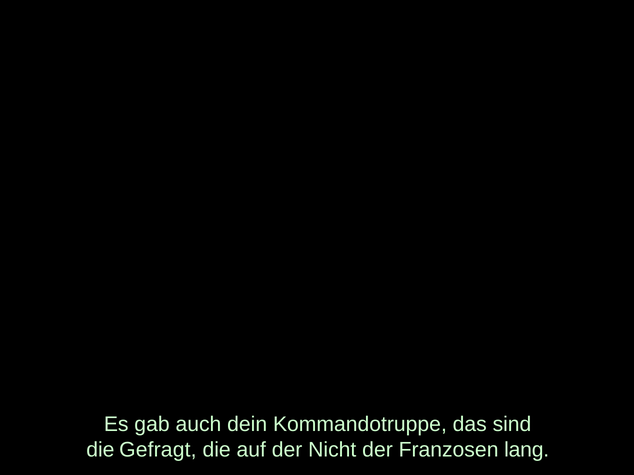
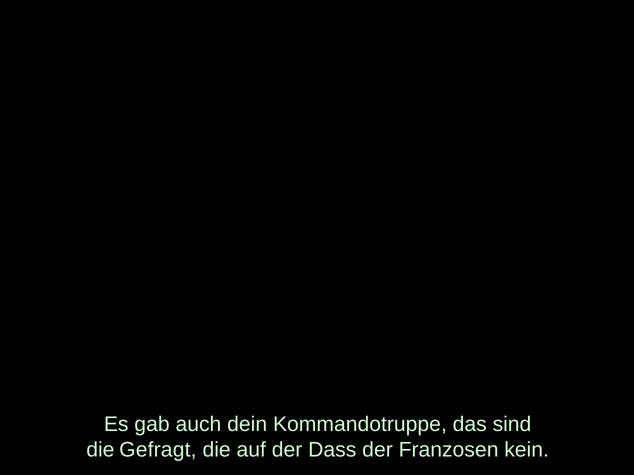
Nicht: Nicht -> Dass
lang: lang -> kein
